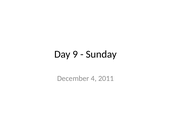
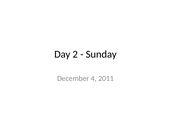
9: 9 -> 2
